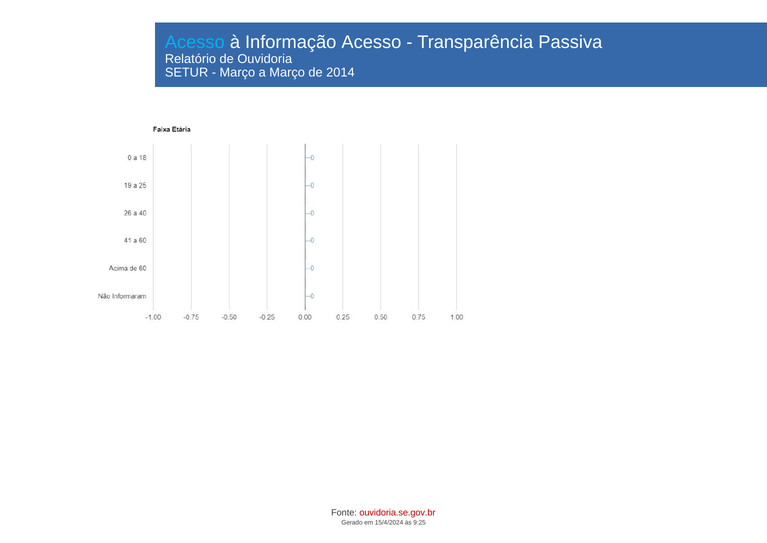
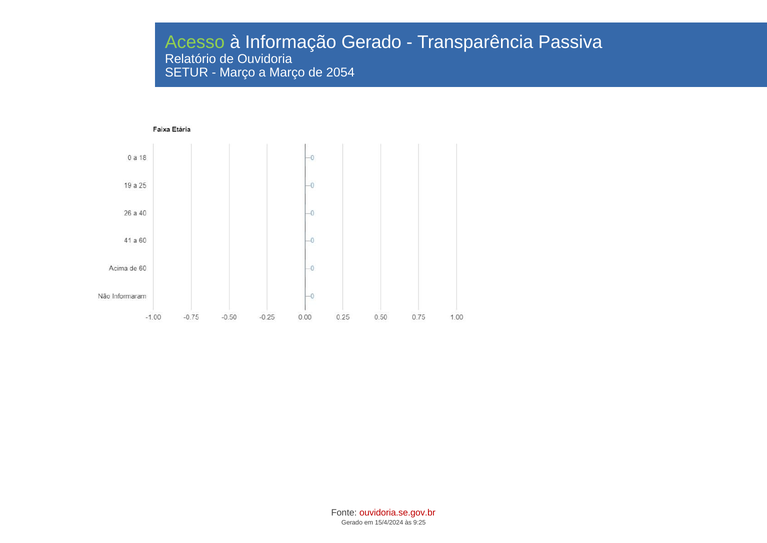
Acesso at (195, 42) colour: light blue -> light green
Informação Acesso: Acesso -> Gerado
2014: 2014 -> 2054
